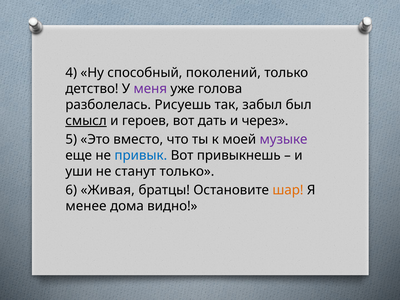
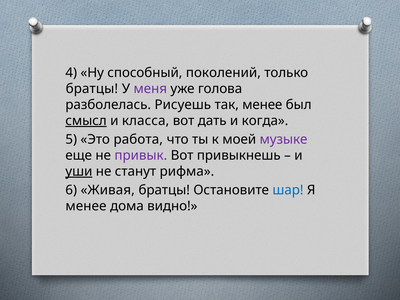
детство at (92, 89): детство -> братцы
так забыл: забыл -> менее
героев: героев -> класса
через: через -> когда
вместо: вместо -> работа
привык colour: blue -> purple
уши underline: none -> present
станут только: только -> рифма
шар colour: orange -> blue
